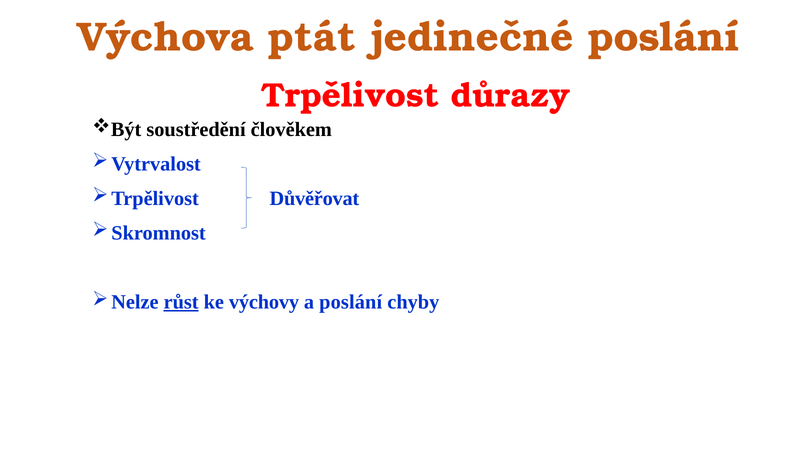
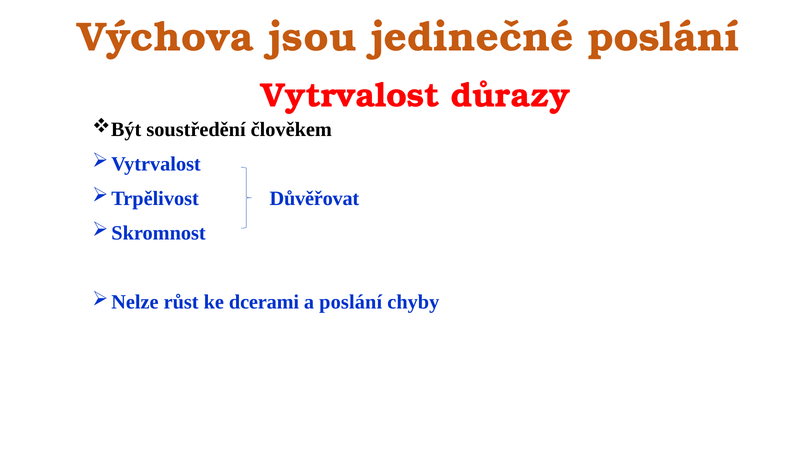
ptát: ptát -> jsou
Trpělivost: Trpělivost -> Vytrvalost
růst underline: present -> none
výchovy: výchovy -> dcerami
